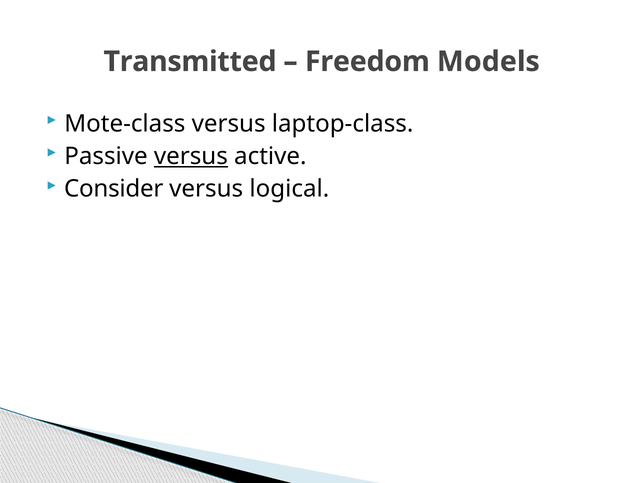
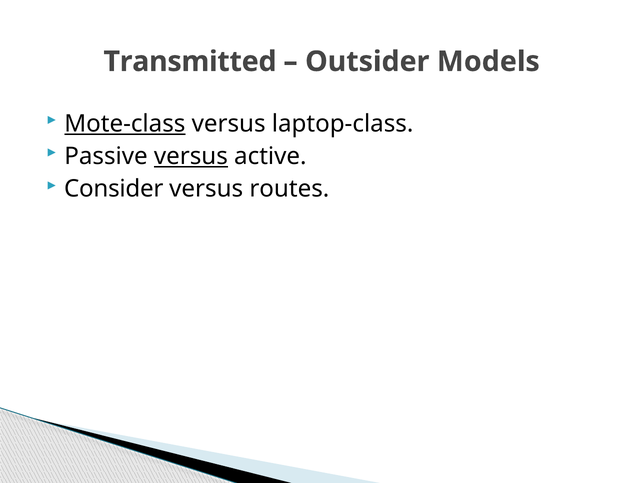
Freedom: Freedom -> Outsider
Mote-class underline: none -> present
logical: logical -> routes
